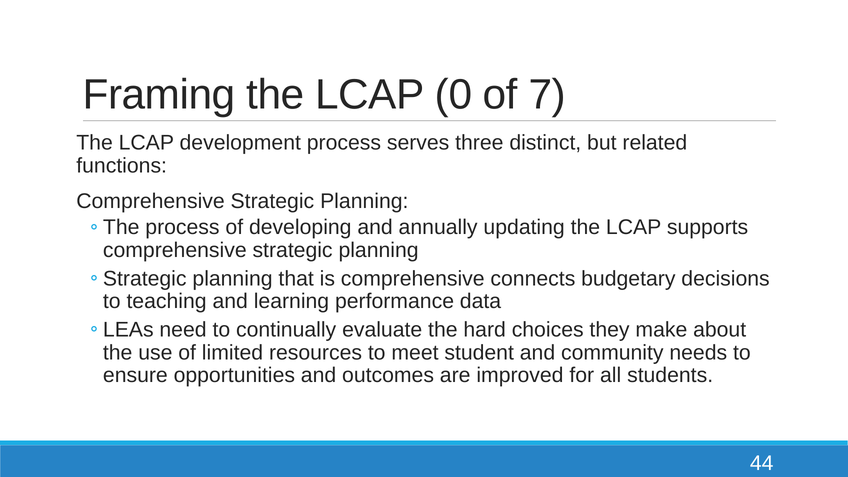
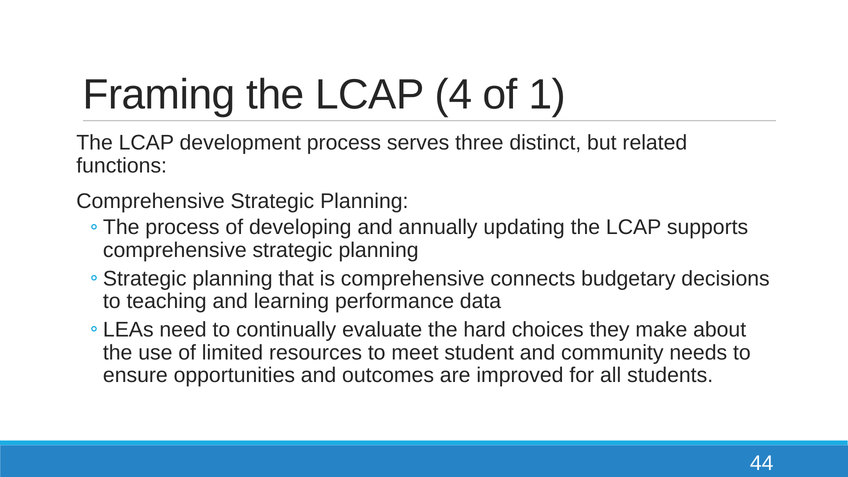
0: 0 -> 4
7: 7 -> 1
